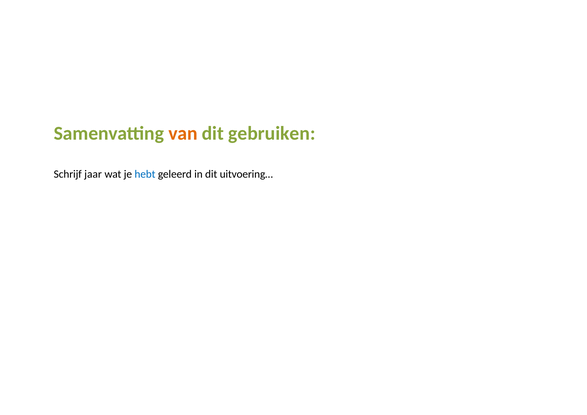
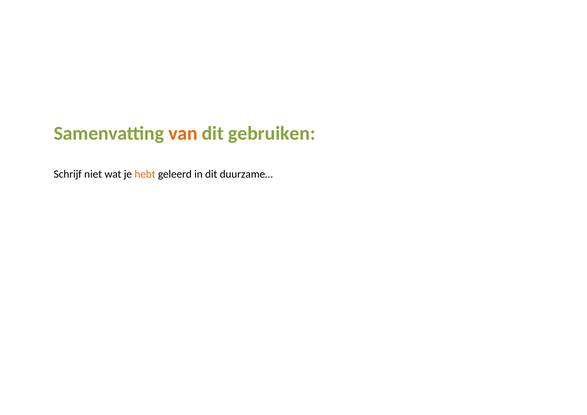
jaar: jaar -> niet
hebt colour: blue -> orange
uitvoering…: uitvoering… -> duurzame…
